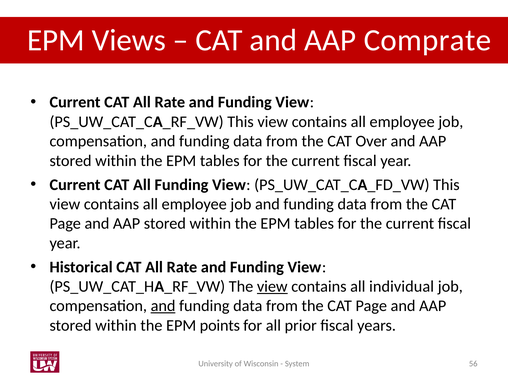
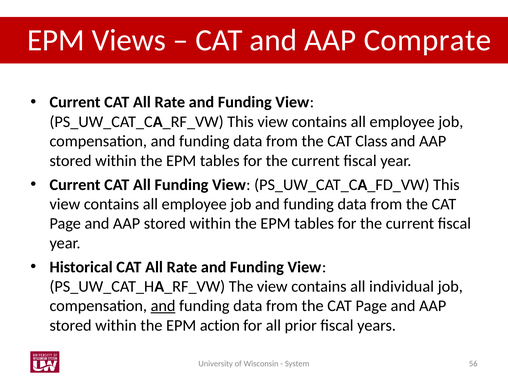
Over: Over -> Class
view at (272, 286) underline: present -> none
points: points -> action
